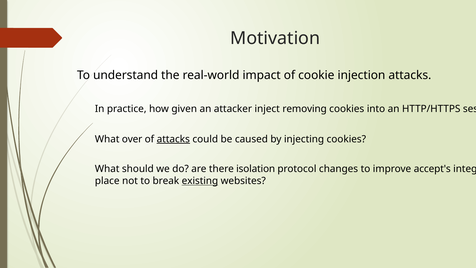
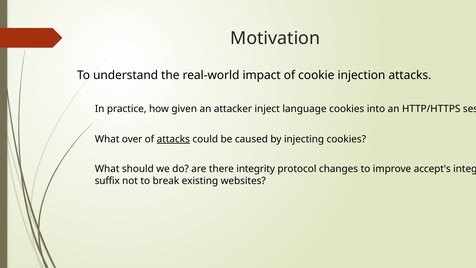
removing: removing -> language
there isolation: isolation -> integrity
place: place -> suffix
existing underline: present -> none
